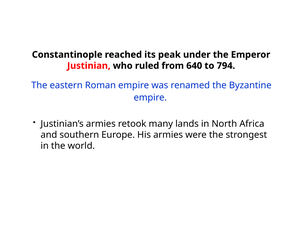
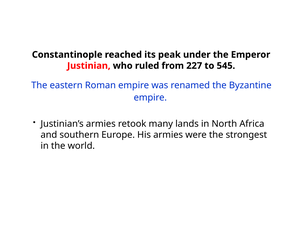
640: 640 -> 227
794: 794 -> 545
